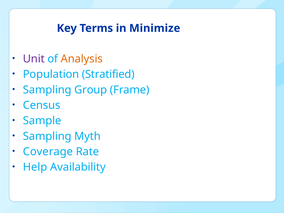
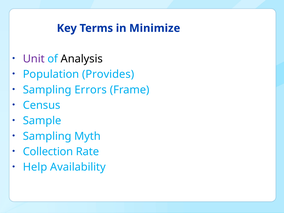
Analysis colour: orange -> black
Stratified: Stratified -> Provides
Group: Group -> Errors
Coverage: Coverage -> Collection
